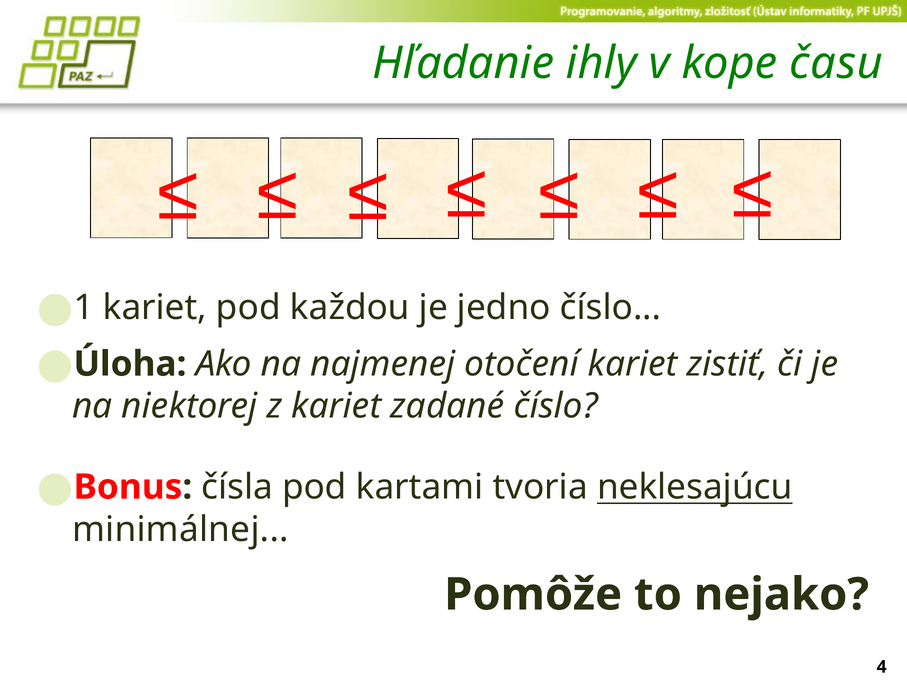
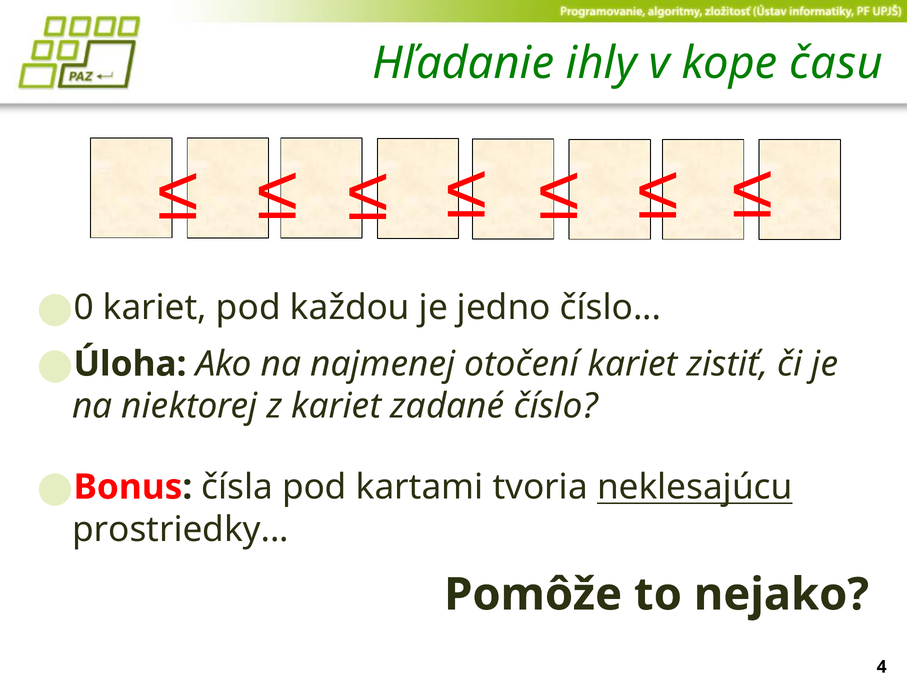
1: 1 -> 0
minimálnej: minimálnej -> prostriedky
